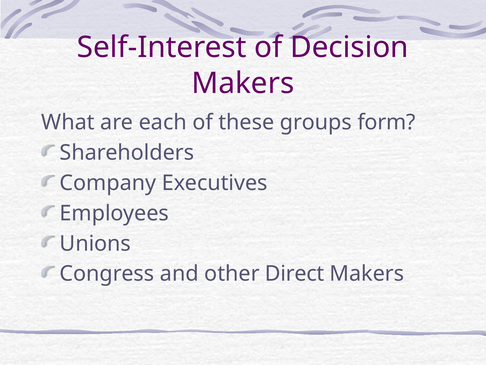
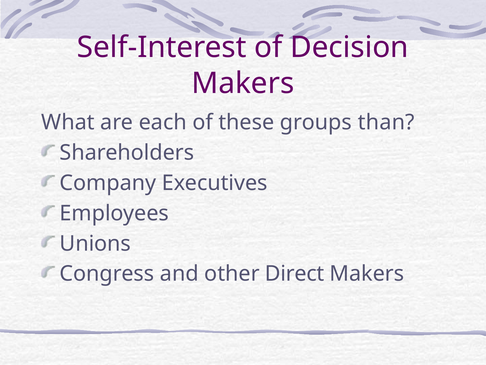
form: form -> than
